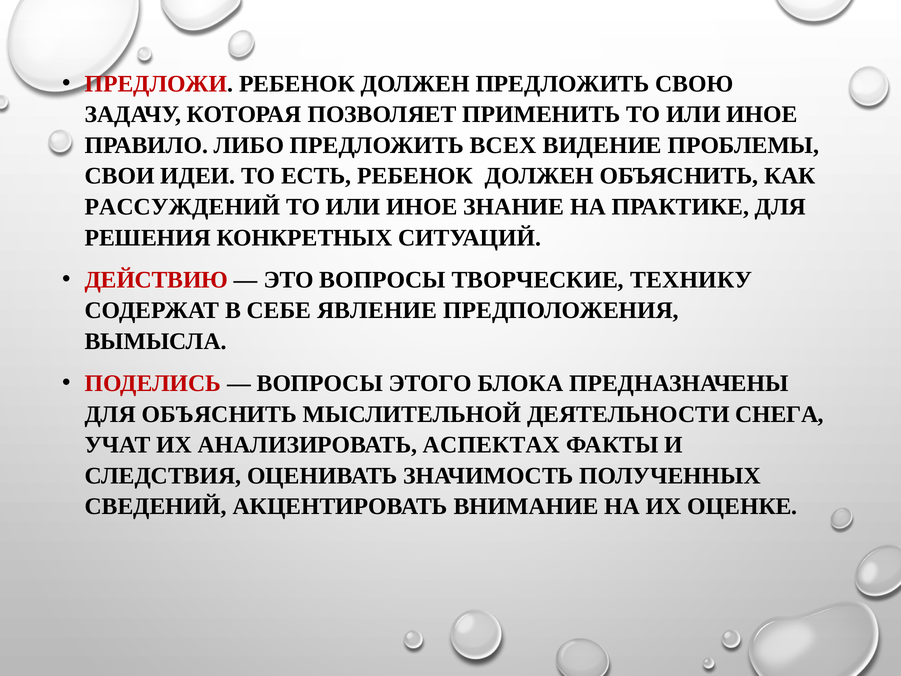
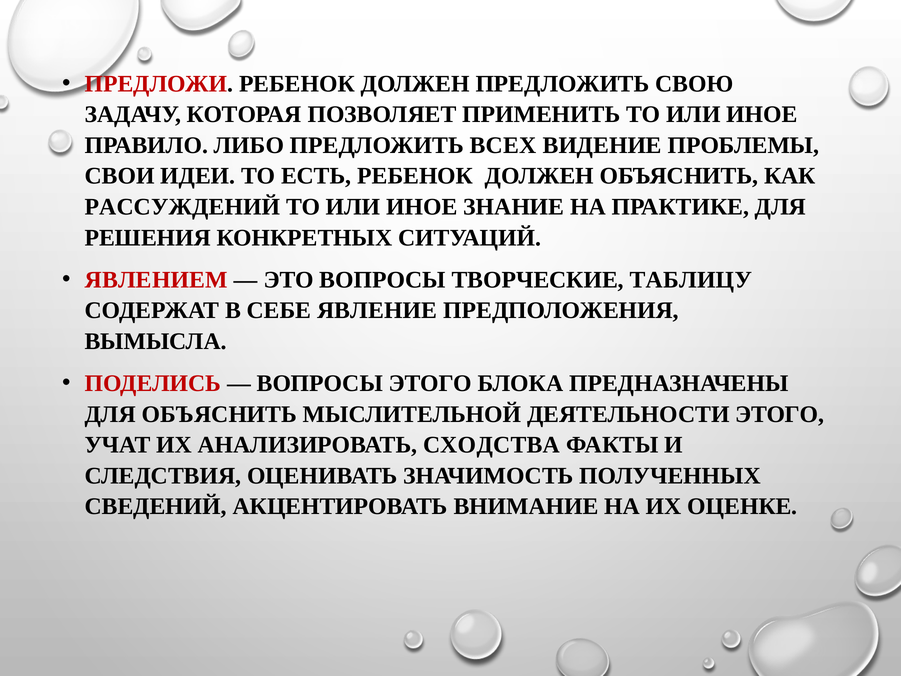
ДЕЙСТВИЮ: ДЕЙСТВИЮ -> ЯВЛЕНИЕМ
ТЕХНИКУ: ТЕХНИКУ -> ТАБЛИЦУ
ДЕЯТЕЛЬНОСТИ СНЕГА: СНЕГА -> ЭТОГО
АСПЕКТАХ: АСПЕКТАХ -> СХОДСТВА
